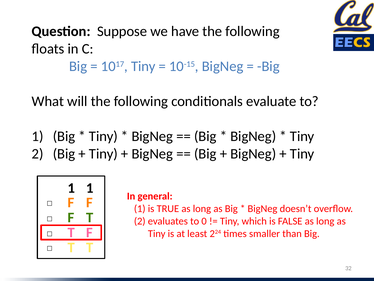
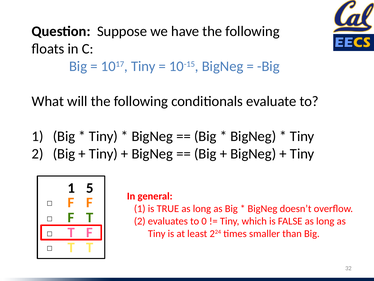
1 1: 1 -> 5
